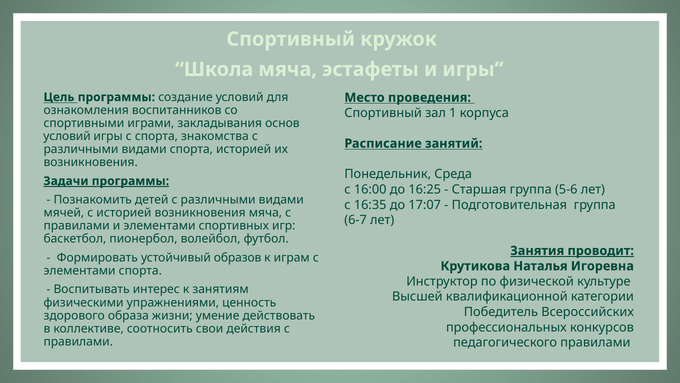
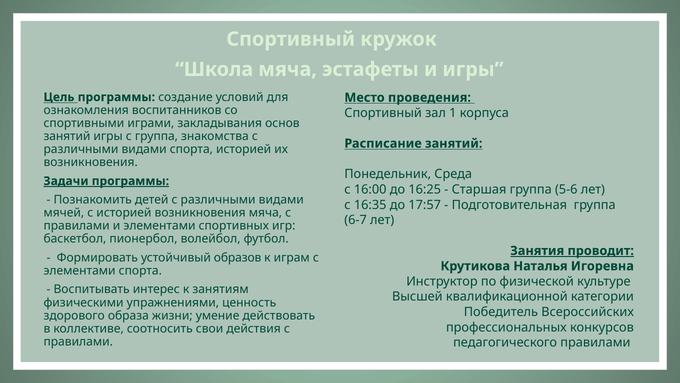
условий at (67, 136): условий -> занятий
с спорта: спорта -> группа
17:07: 17:07 -> 17:57
